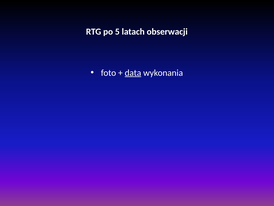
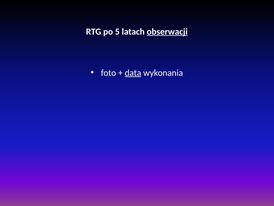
obserwacji underline: none -> present
